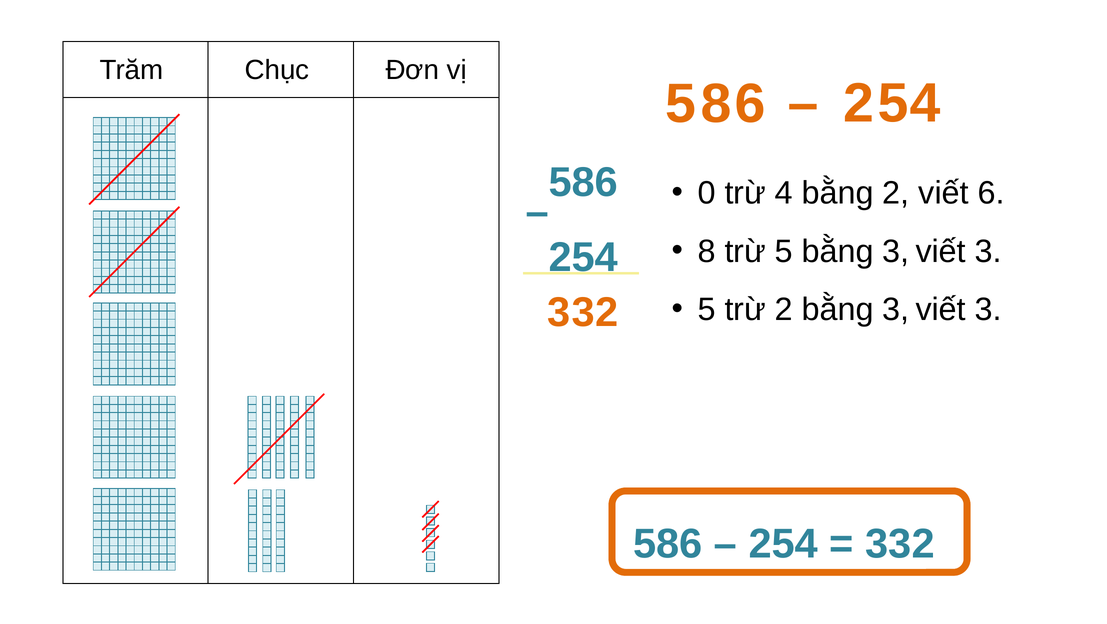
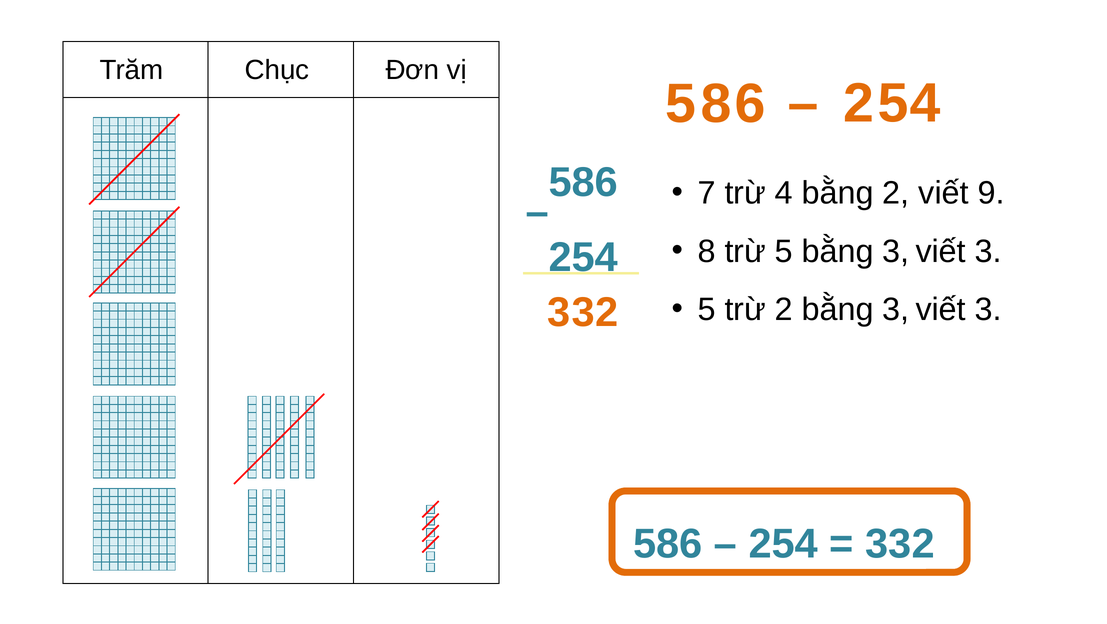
0: 0 -> 7
6: 6 -> 9
